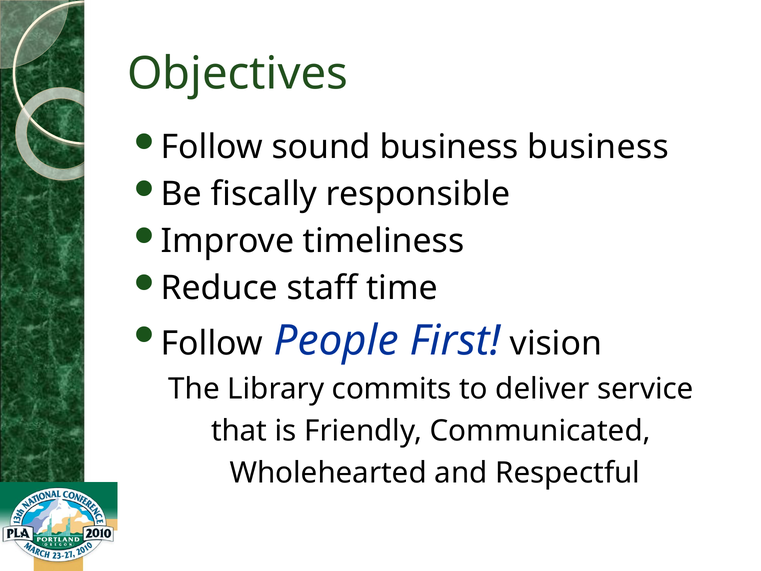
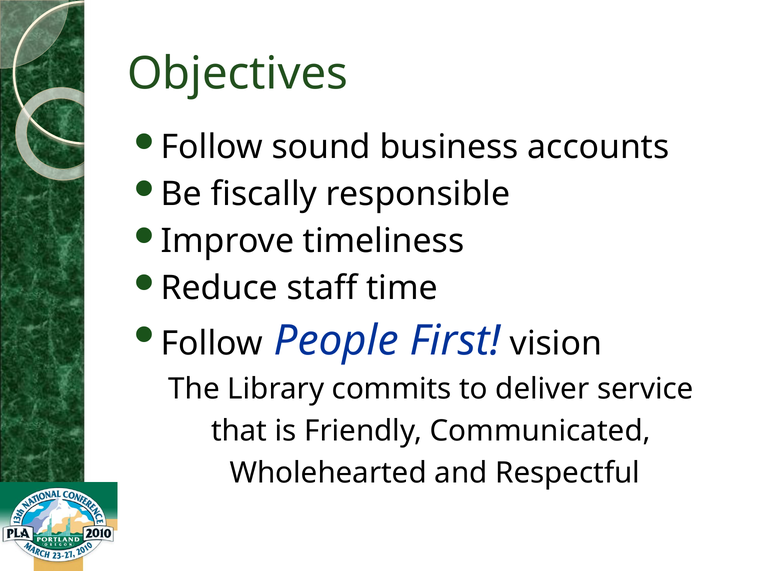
business business: business -> accounts
